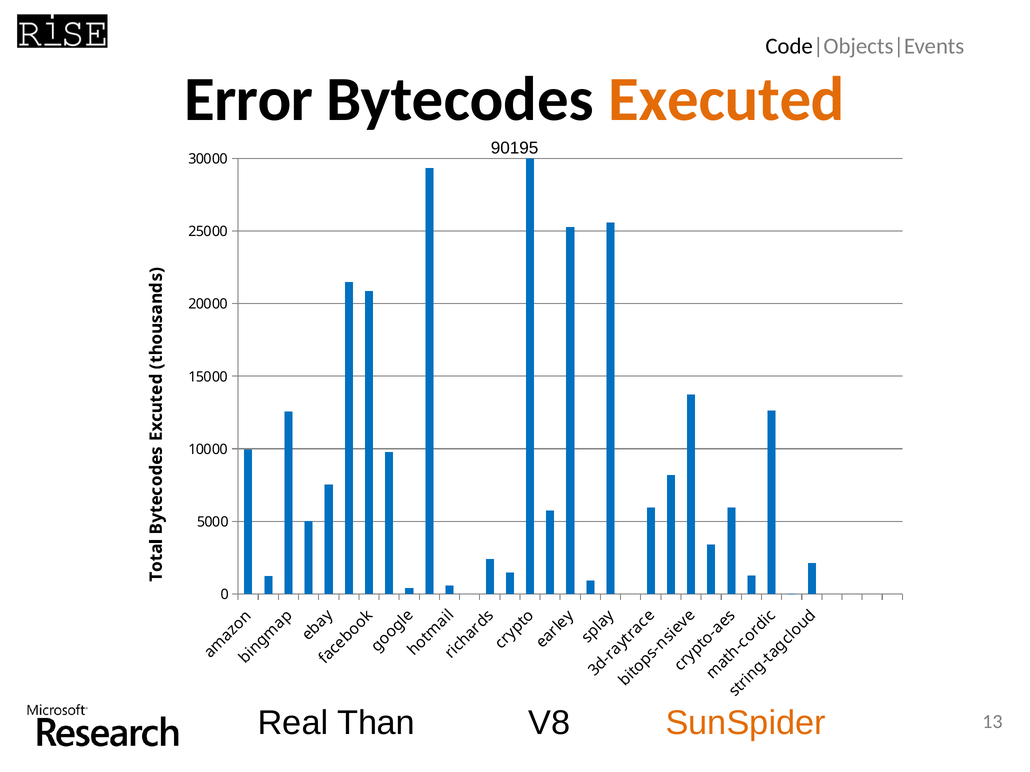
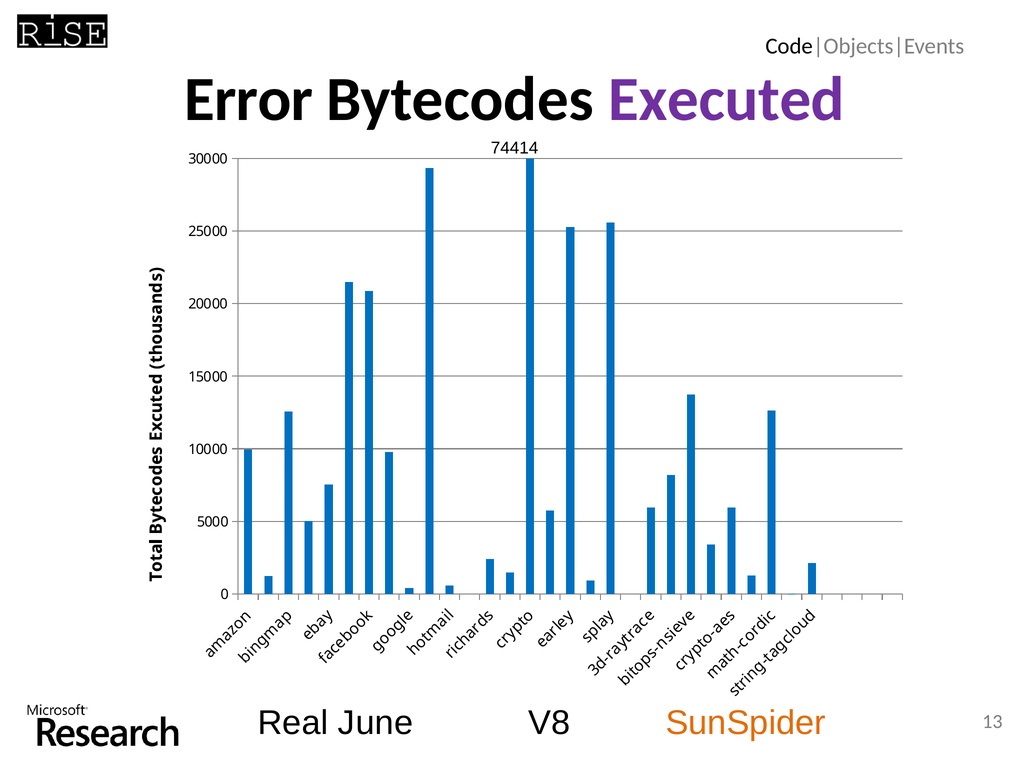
Executed colour: orange -> purple
90195: 90195 -> 74414
Than: Than -> June
